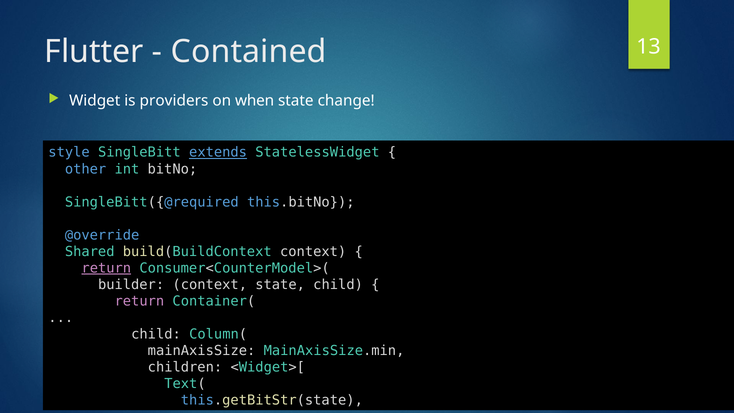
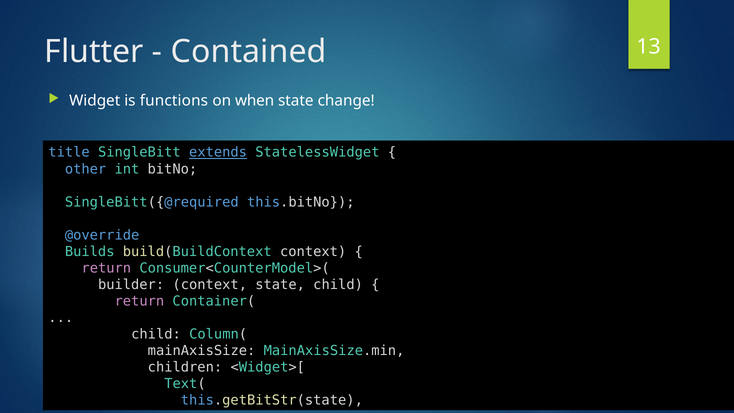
providers: providers -> functions
style: style -> title
Shared: Shared -> Builds
return at (106, 268) underline: present -> none
